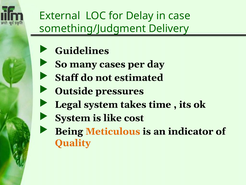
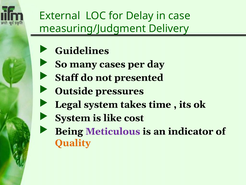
something/Judgment: something/Judgment -> measuring/Judgment
estimated: estimated -> presented
Meticulous colour: orange -> purple
